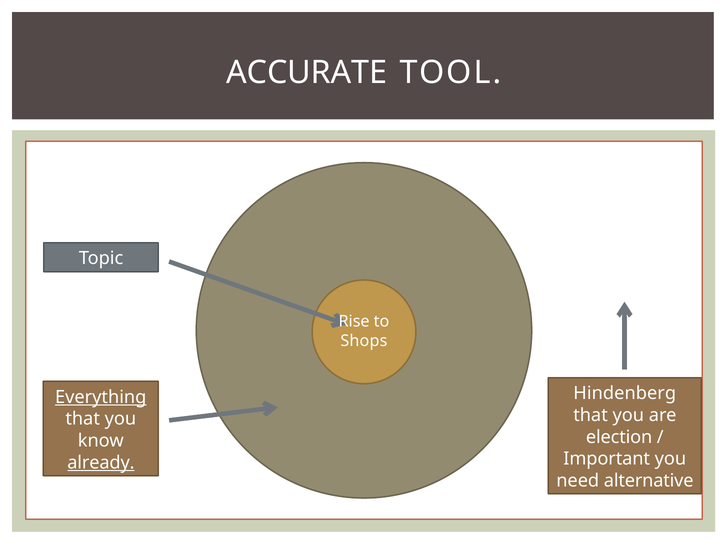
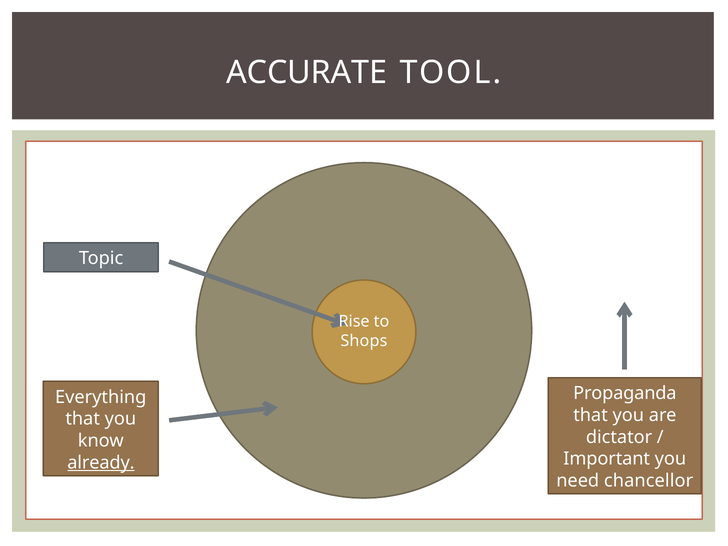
Hindenberg: Hindenberg -> Propaganda
Everything underline: present -> none
election: election -> dictator
alternative: alternative -> chancellor
